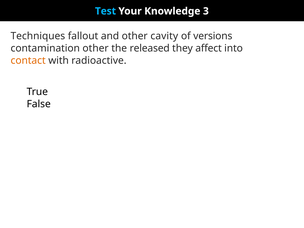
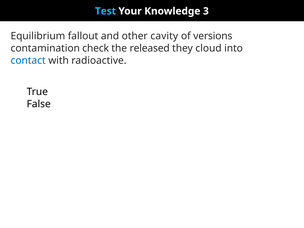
Techniques: Techniques -> Equilibrium
contamination other: other -> check
affect: affect -> cloud
contact colour: orange -> blue
